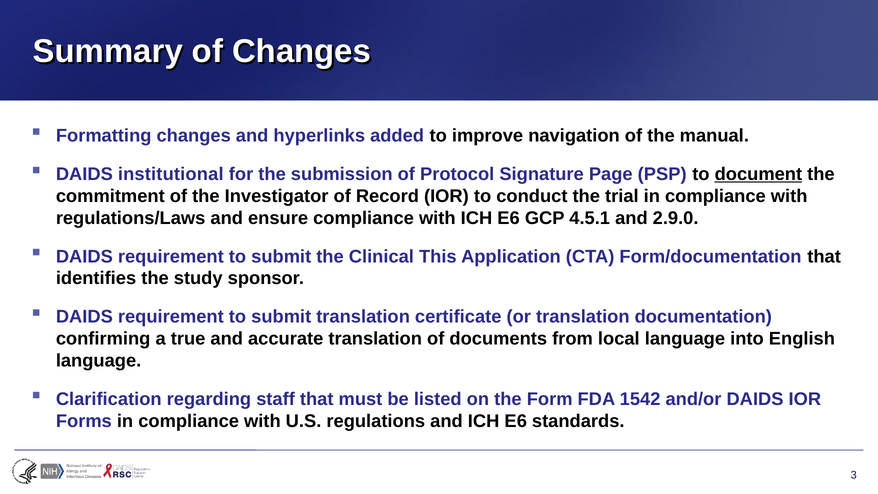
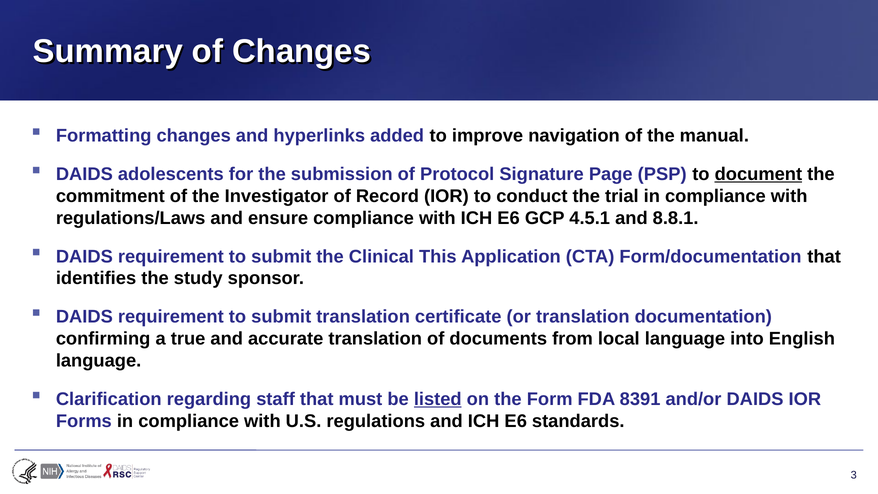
institutional: institutional -> adolescents
2.9.0: 2.9.0 -> 8.8.1
listed underline: none -> present
1542: 1542 -> 8391
